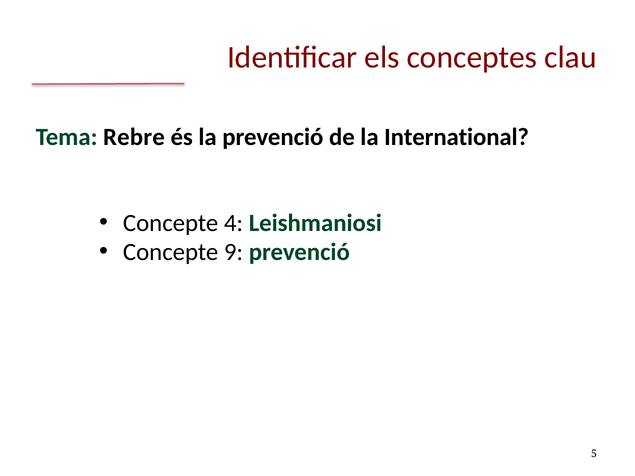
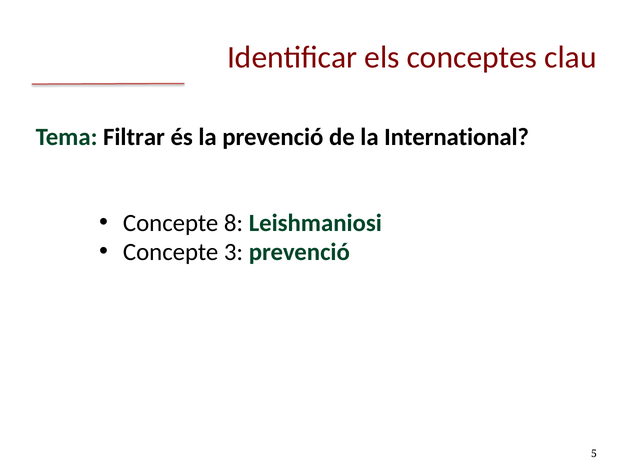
Rebre: Rebre -> Filtrar
4: 4 -> 8
9: 9 -> 3
